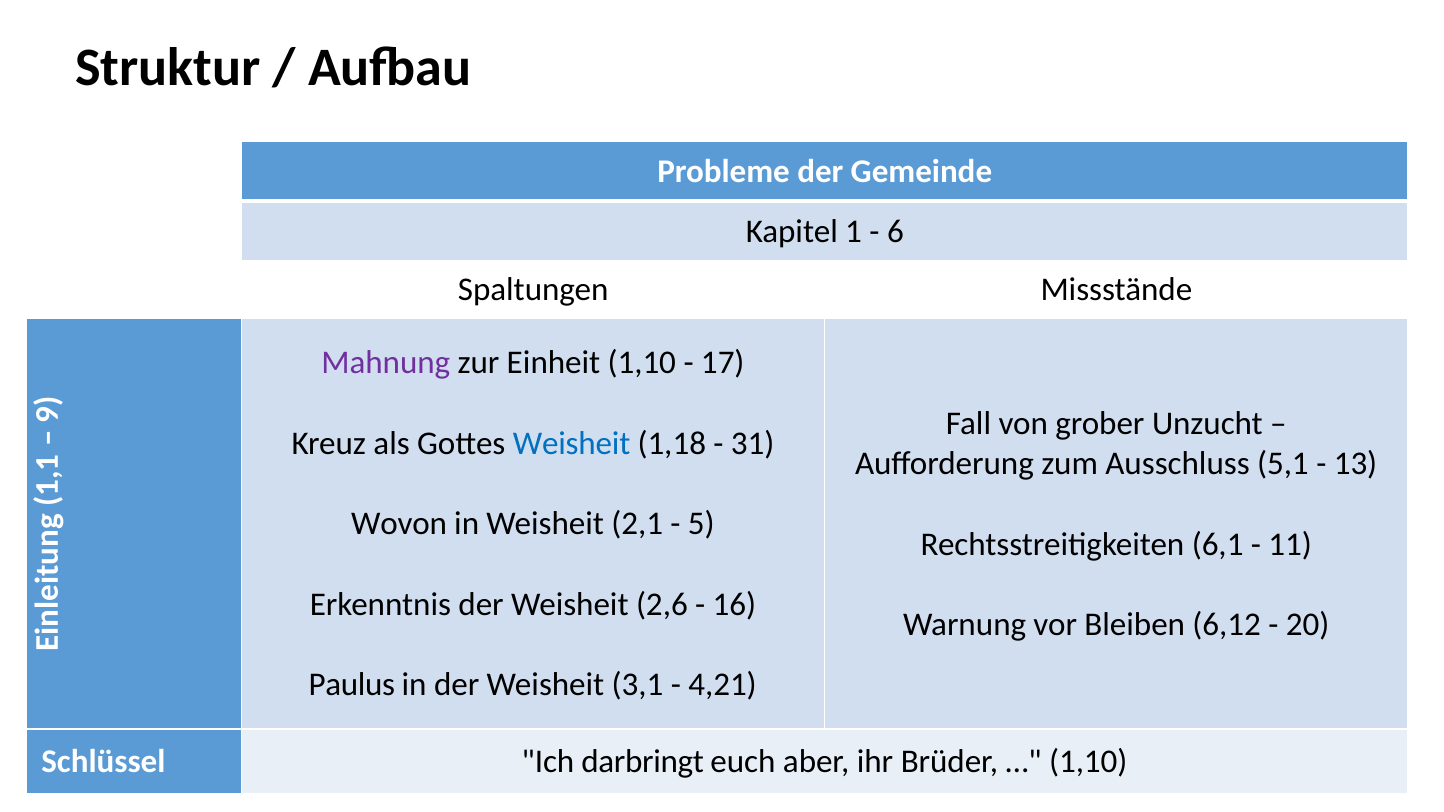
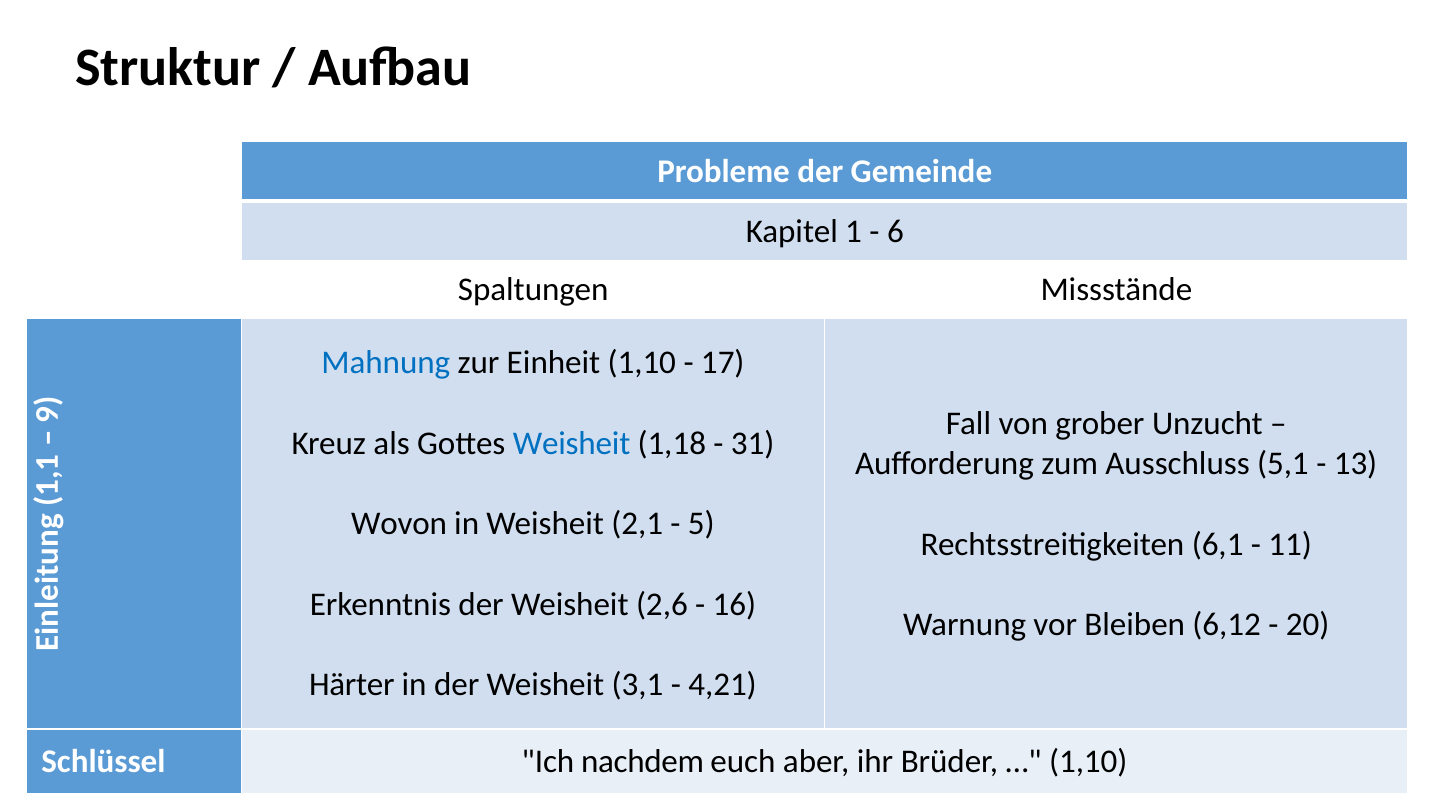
Mahnung colour: purple -> blue
Paulus: Paulus -> Härter
darbringt: darbringt -> nachdem
